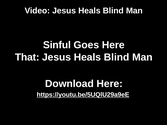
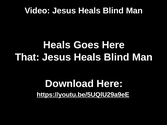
Sinful at (57, 45): Sinful -> Heals
